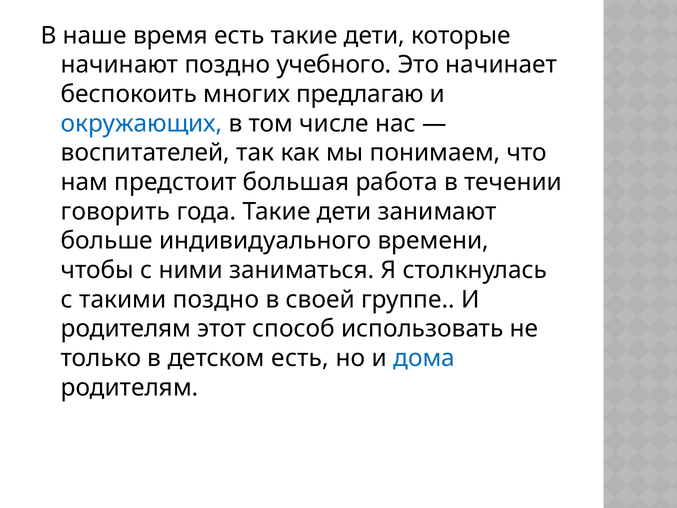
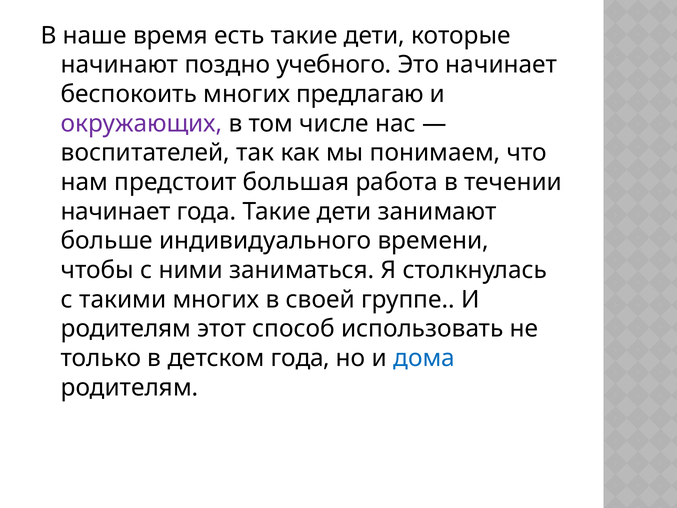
окружающих colour: blue -> purple
говорить at (115, 211): говорить -> начинает
такими поздно: поздно -> многих
детском есть: есть -> года
